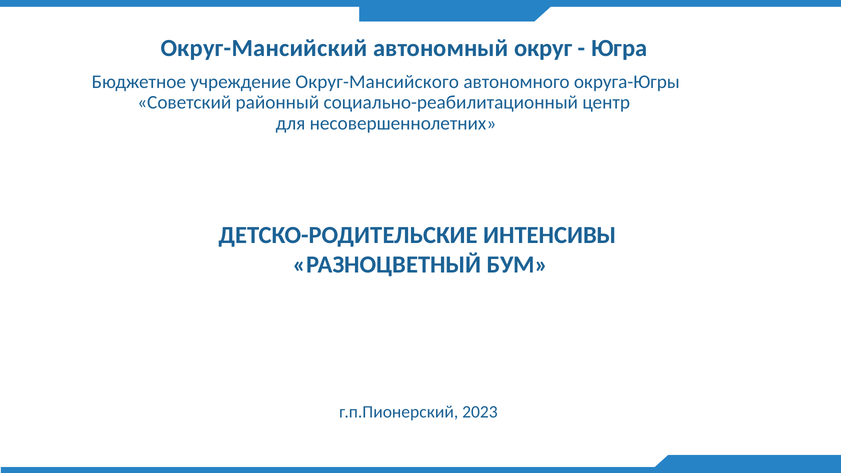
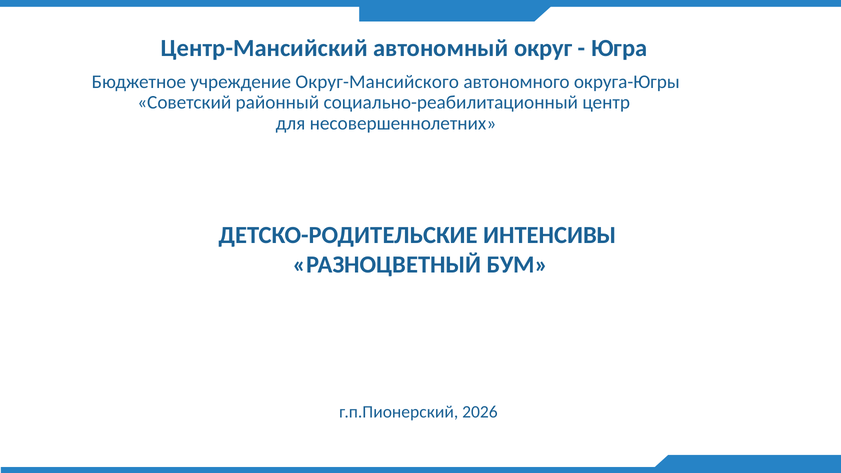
Округ-Мансийский: Округ-Мансийский -> Центр-Мансийский
2023: 2023 -> 2026
